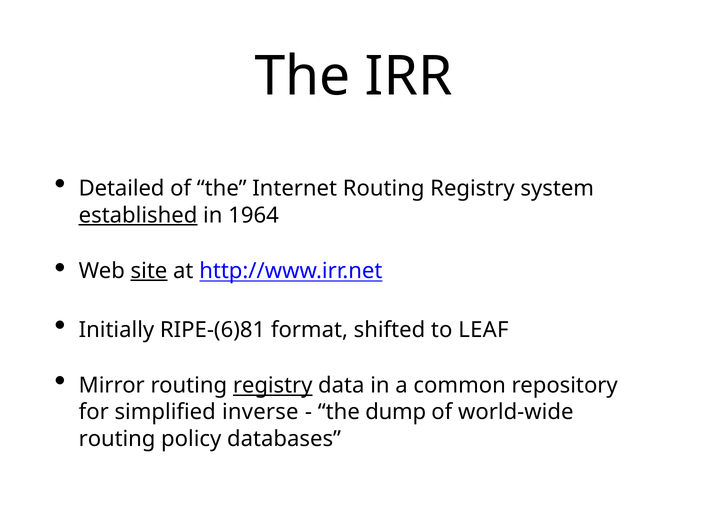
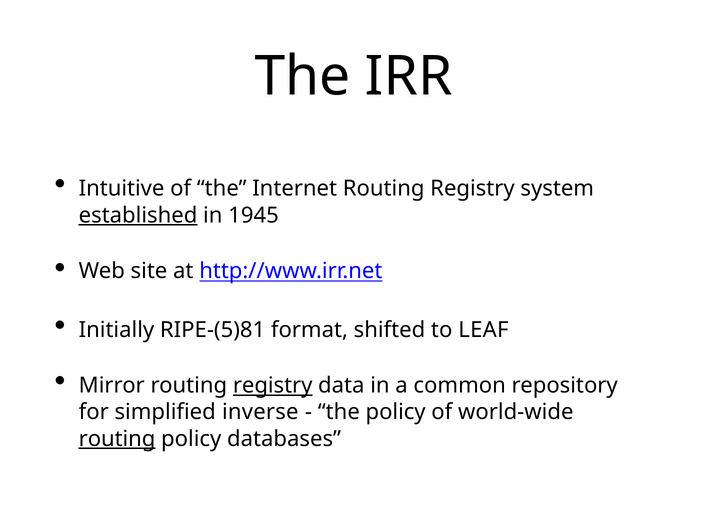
Detailed: Detailed -> Intuitive
1964: 1964 -> 1945
site underline: present -> none
RIPE-(6)81: RIPE-(6)81 -> RIPE-(5)81
the dump: dump -> policy
routing at (117, 438) underline: none -> present
